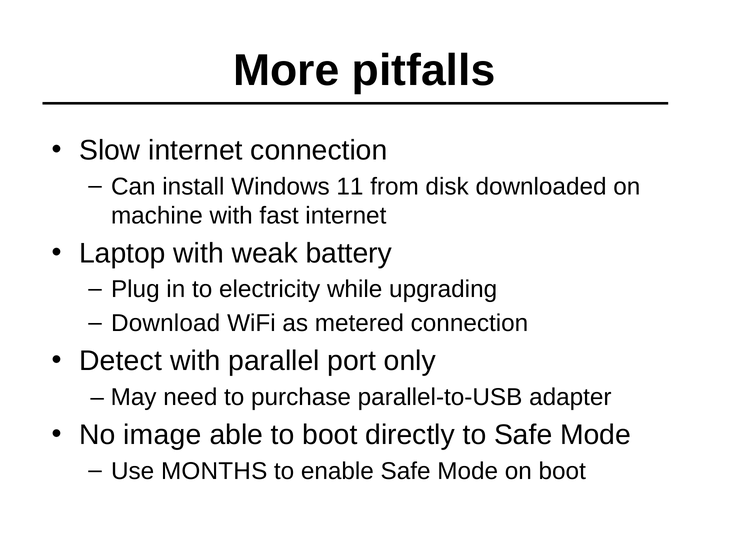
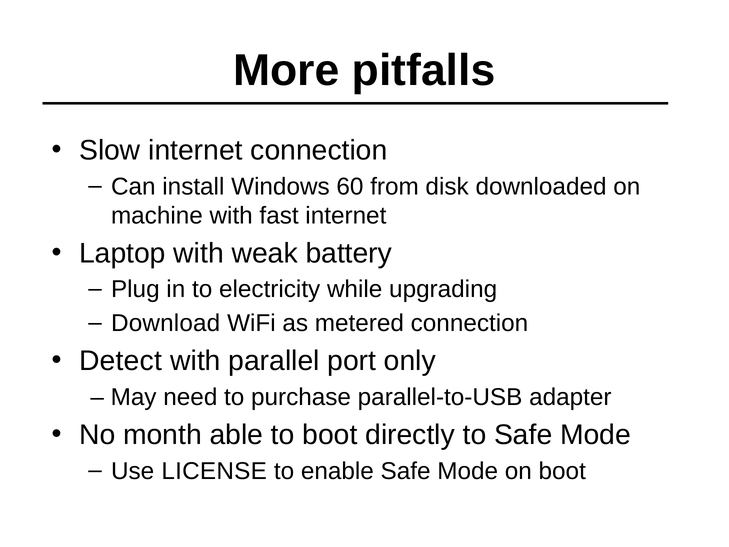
11: 11 -> 60
image: image -> month
MONTHS: MONTHS -> LICENSE
